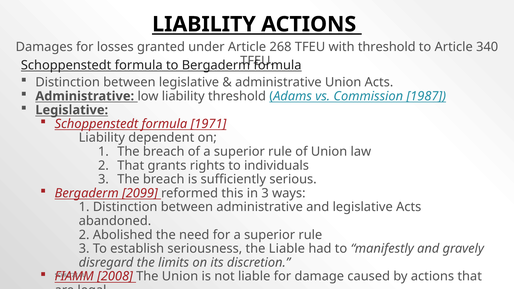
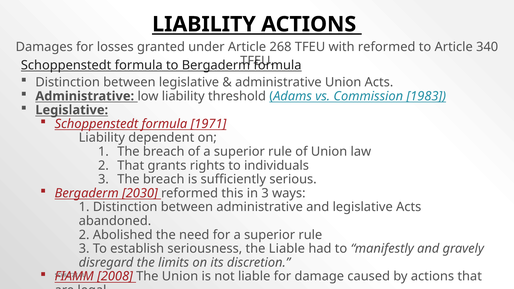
with threshold: threshold -> reformed
1987: 1987 -> 1983
2099: 2099 -> 2030
